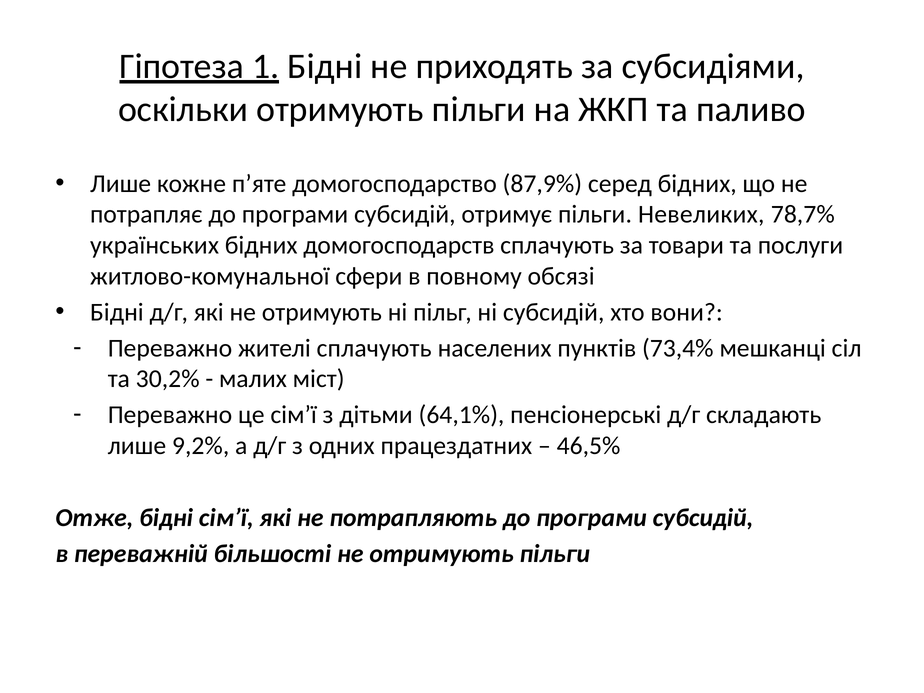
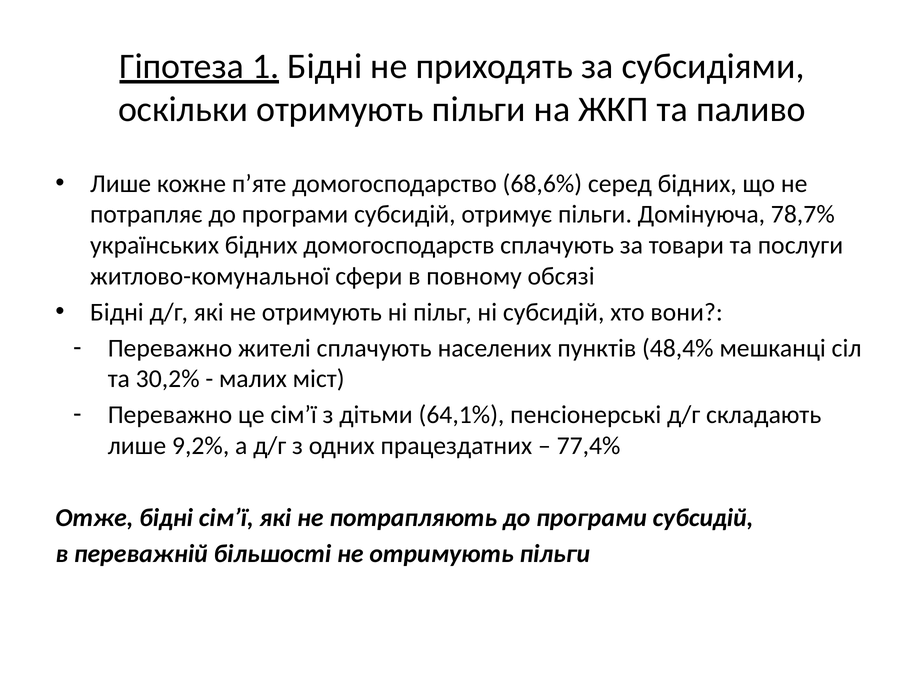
87,9%: 87,9% -> 68,6%
Невеликих: Невеликих -> Домінуюча
73,4%: 73,4% -> 48,4%
46,5%: 46,5% -> 77,4%
